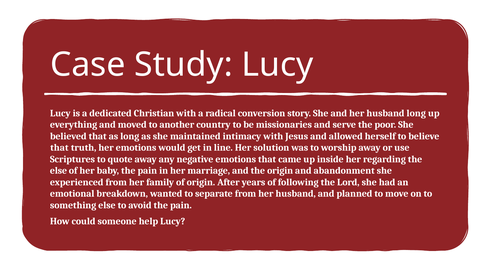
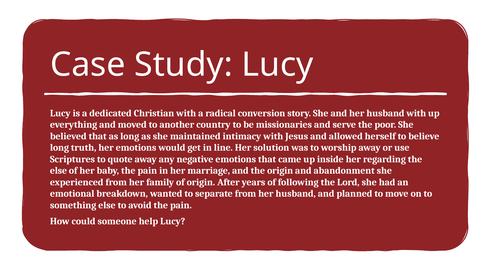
husband long: long -> with
that at (59, 148): that -> long
